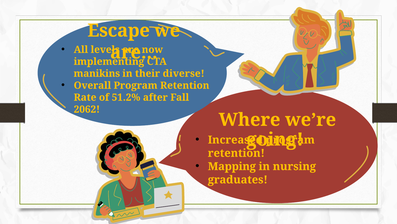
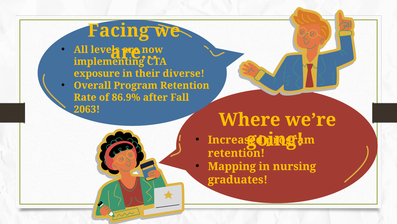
Escape: Escape -> Facing
manikins: manikins -> exposure
51.2%: 51.2% -> 86.9%
2062: 2062 -> 2063
